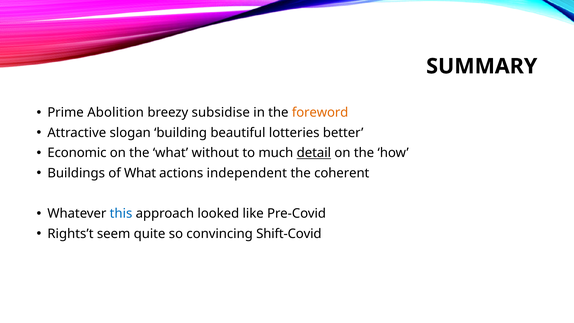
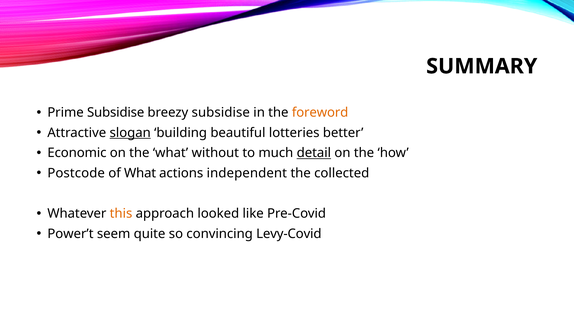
Prime Abolition: Abolition -> Subsidise
slogan underline: none -> present
Buildings: Buildings -> Postcode
coherent: coherent -> collected
this colour: blue -> orange
Rights’t: Rights’t -> Power’t
Shift-Covid: Shift-Covid -> Levy-Covid
